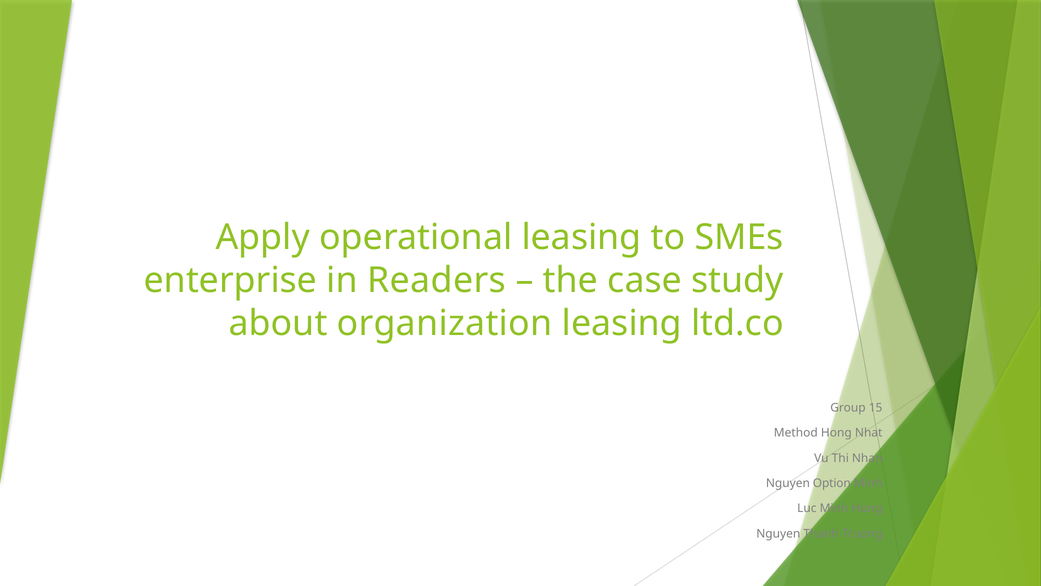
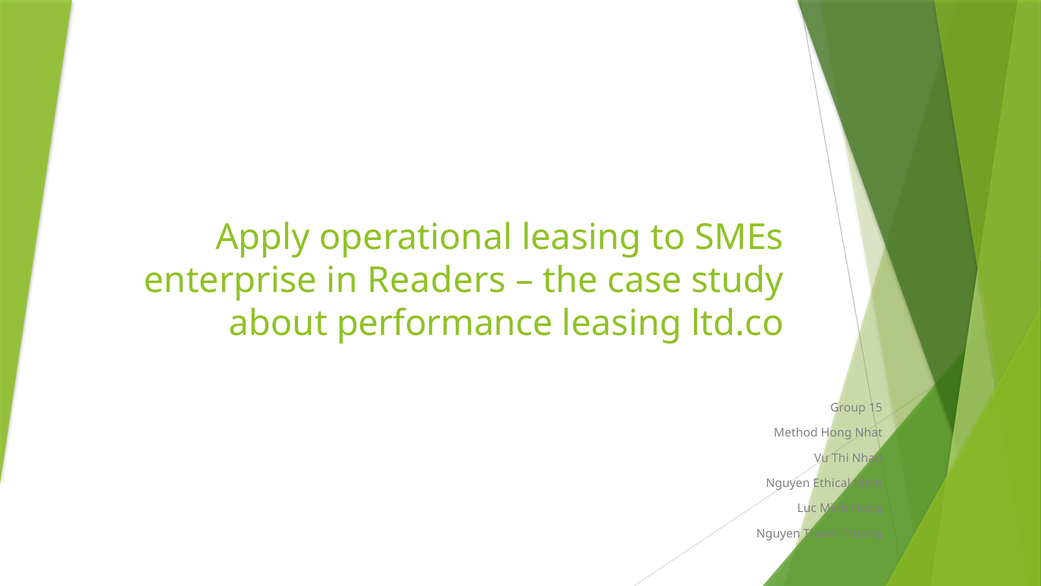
organization: organization -> performance
Option: Option -> Ethical
